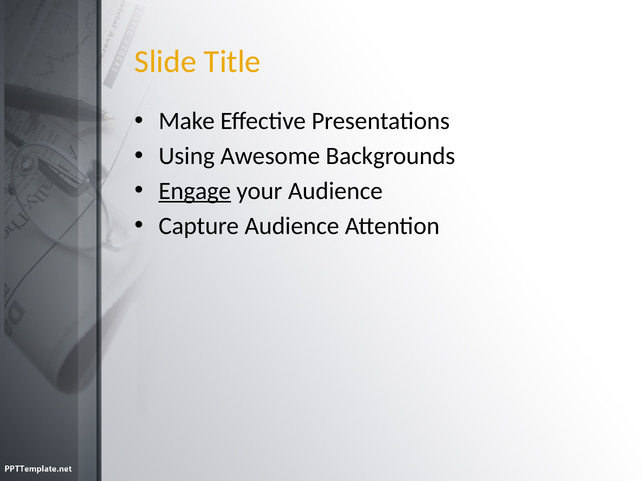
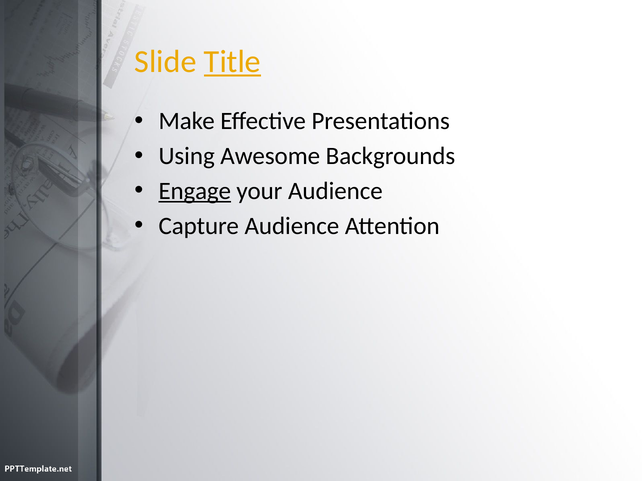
Title underline: none -> present
